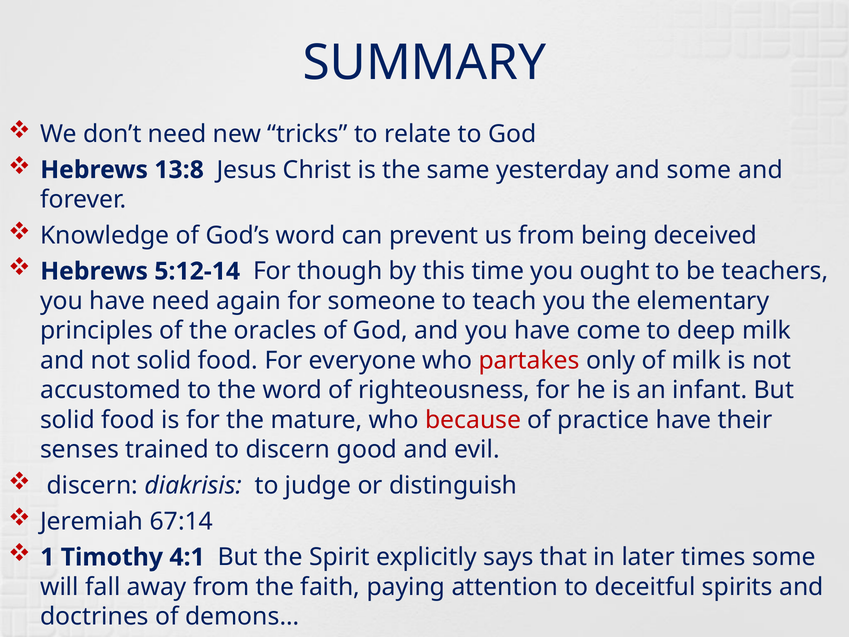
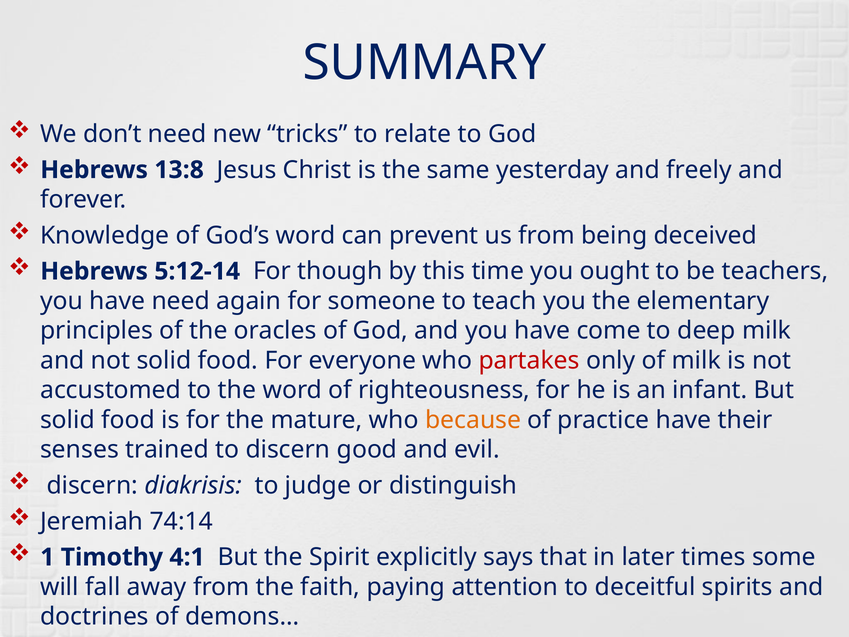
and some: some -> freely
because colour: red -> orange
67:14: 67:14 -> 74:14
